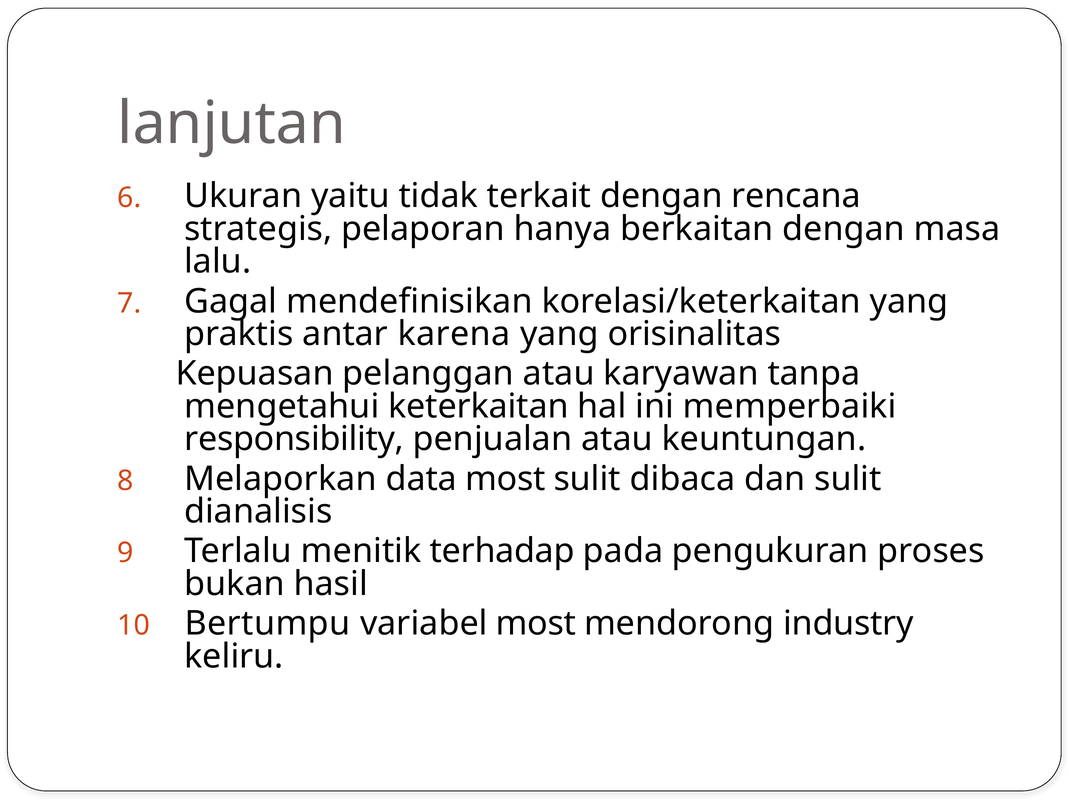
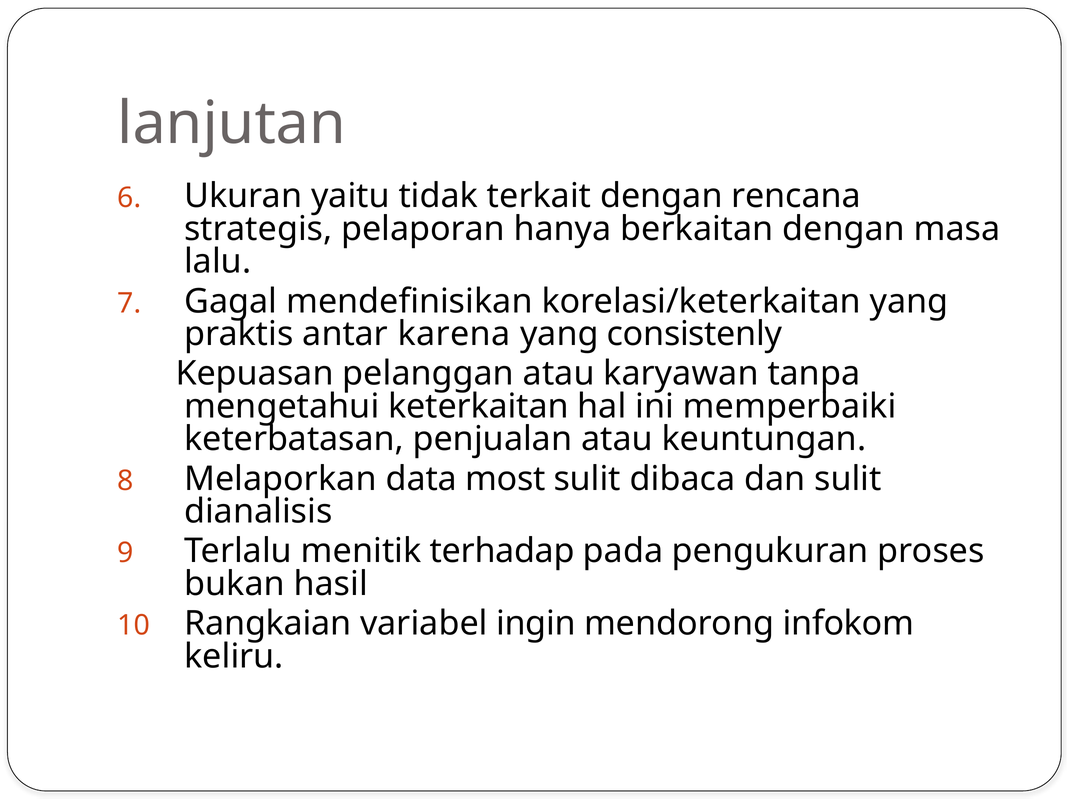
orisinalitas: orisinalitas -> consistenly
responsibility: responsibility -> keterbatasan
Bertumpu: Bertumpu -> Rangkaian
variabel most: most -> ingin
industry: industry -> infokom
